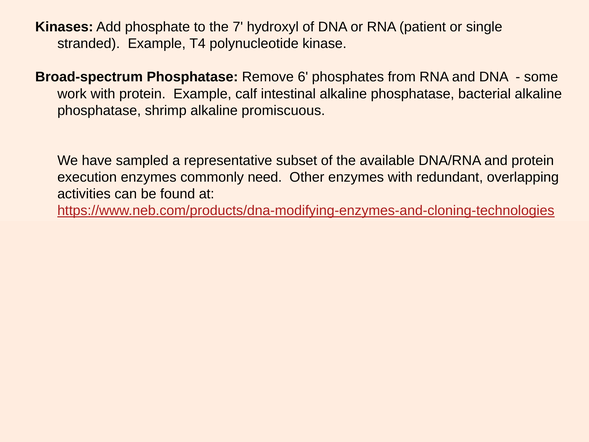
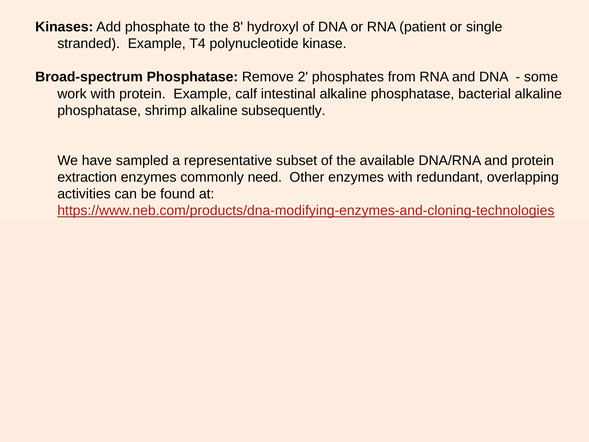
7: 7 -> 8
6: 6 -> 2
promiscuous: promiscuous -> subsequently
execution: execution -> extraction
